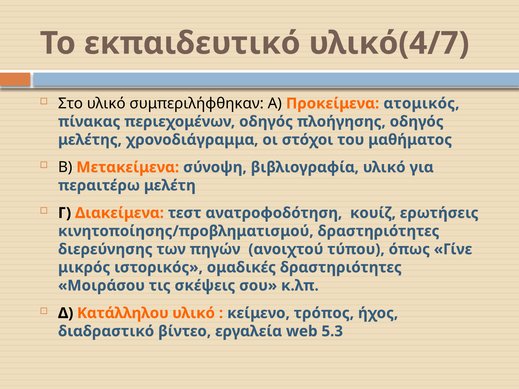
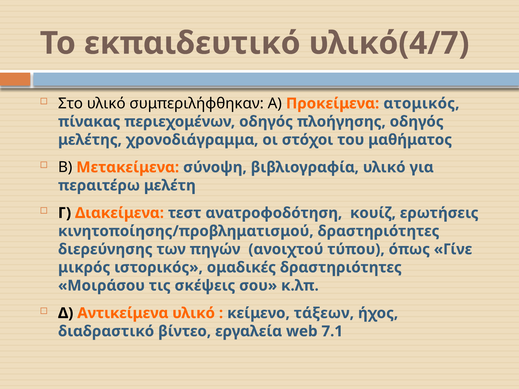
Κατάλληλου: Κατάλληλου -> Αντικείμενα
τρόπος: τρόπος -> τάξεων
5.3: 5.3 -> 7.1
